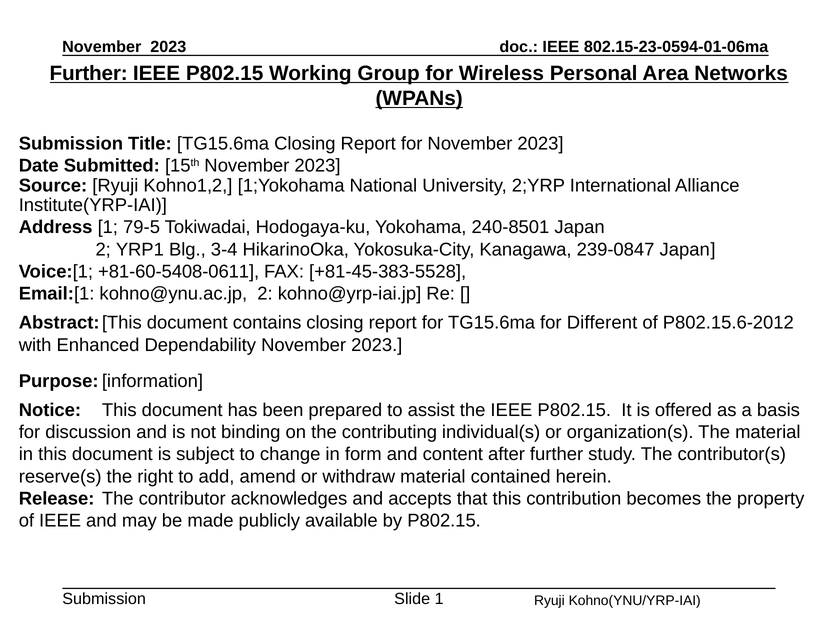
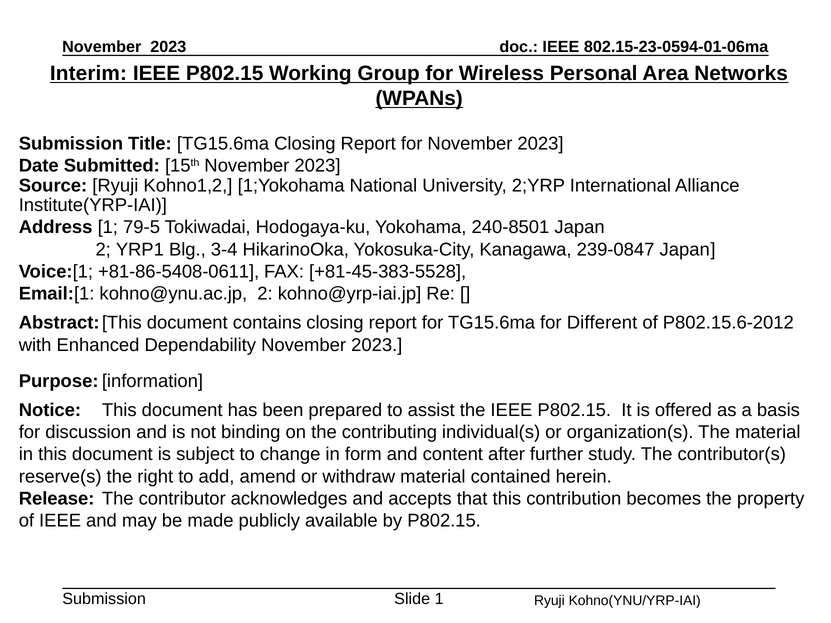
Further at (89, 73): Further -> Interim
+81-60-5408-0611: +81-60-5408-0611 -> +81-86-5408-0611
